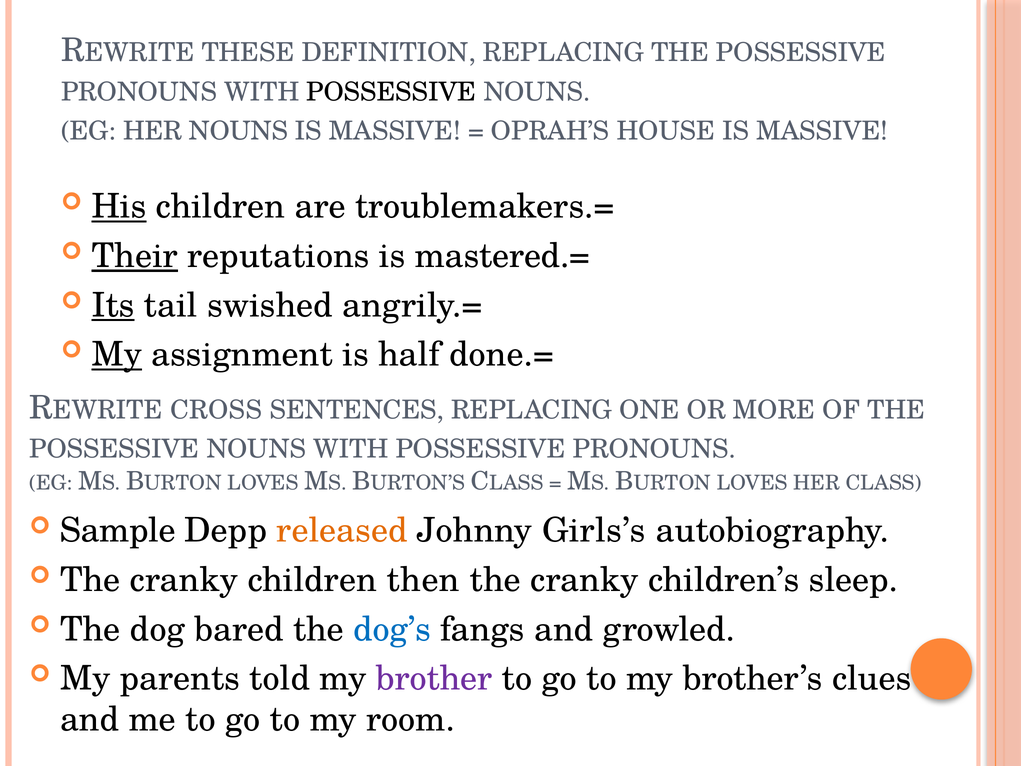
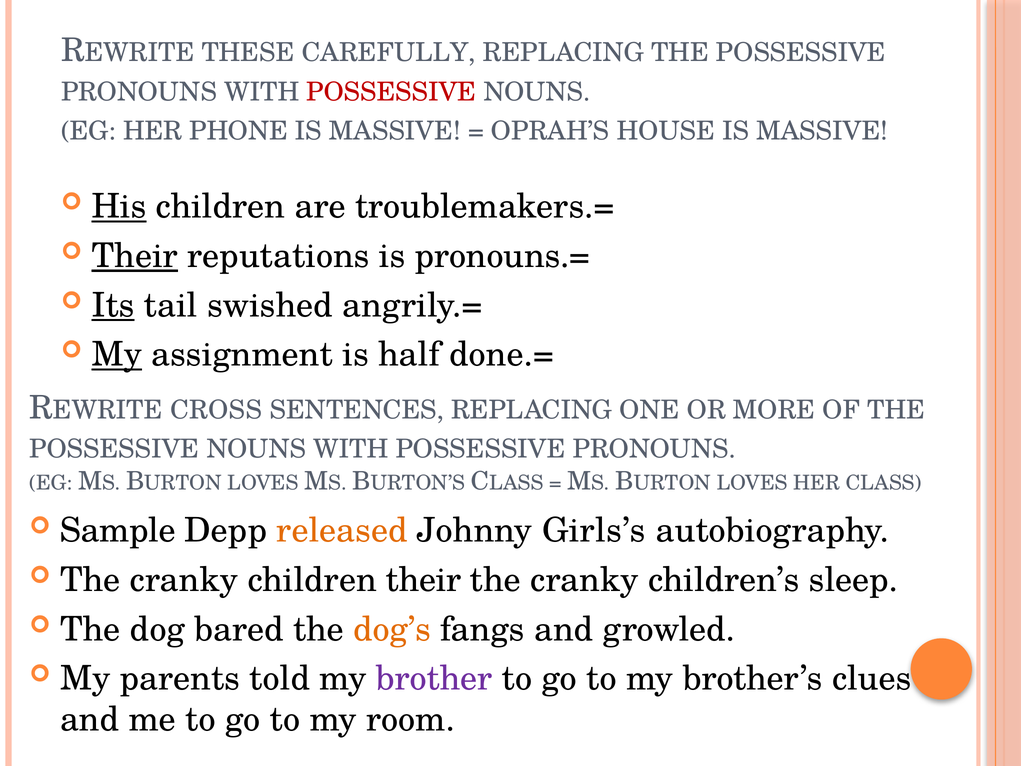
DEFINITION: DEFINITION -> CAREFULLY
POSSESSIVE at (391, 92) colour: black -> red
HER NOUNS: NOUNS -> PHONE
mastered.=: mastered.= -> pronouns.=
children then: then -> their
dog’s colour: blue -> orange
